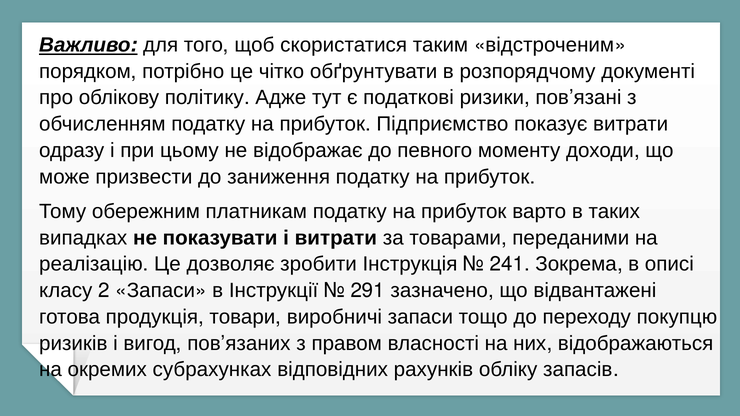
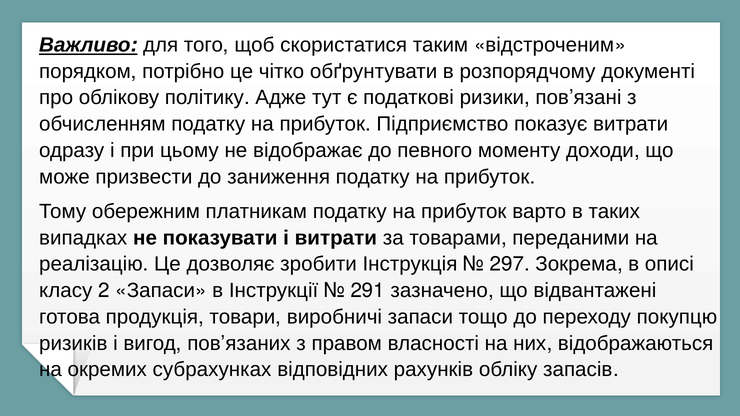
241: 241 -> 297
